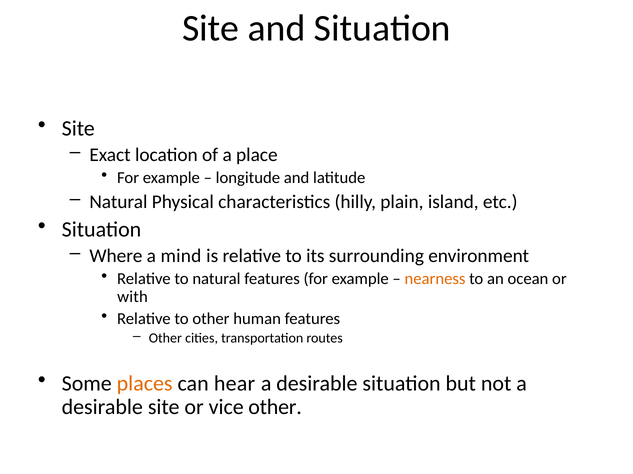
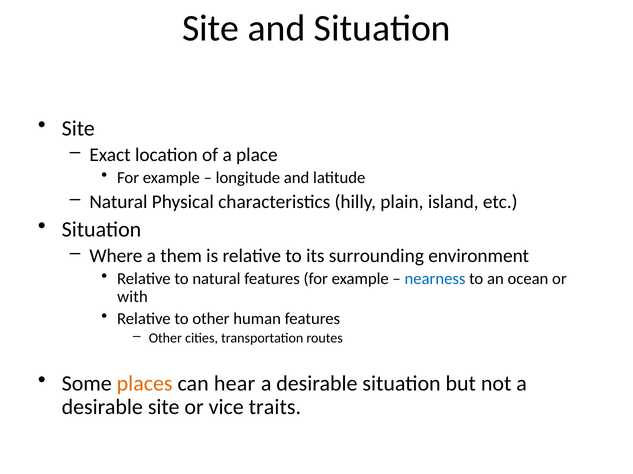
mind: mind -> them
nearness colour: orange -> blue
vice other: other -> traits
